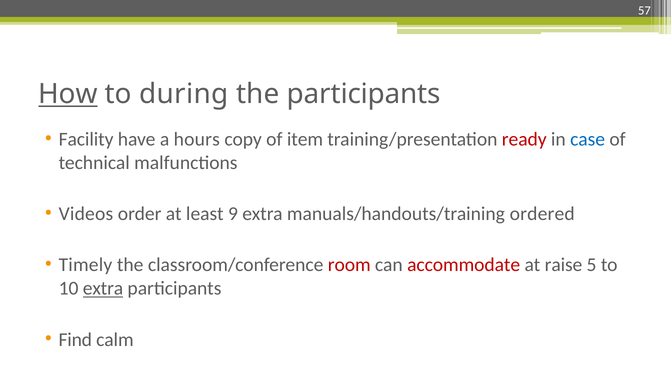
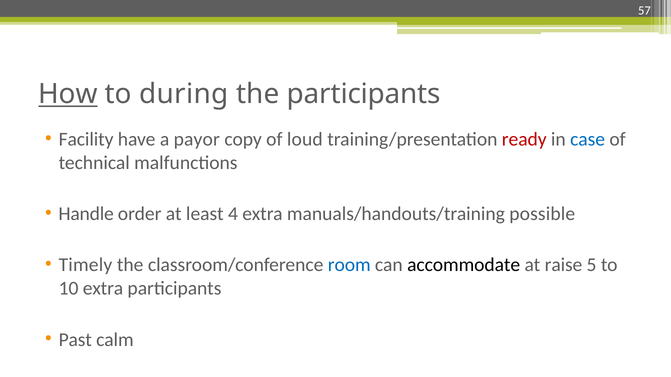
hours: hours -> payor
item: item -> loud
Videos: Videos -> Handle
9: 9 -> 4
ordered: ordered -> possible
room colour: red -> blue
accommodate colour: red -> black
extra at (103, 289) underline: present -> none
Find: Find -> Past
